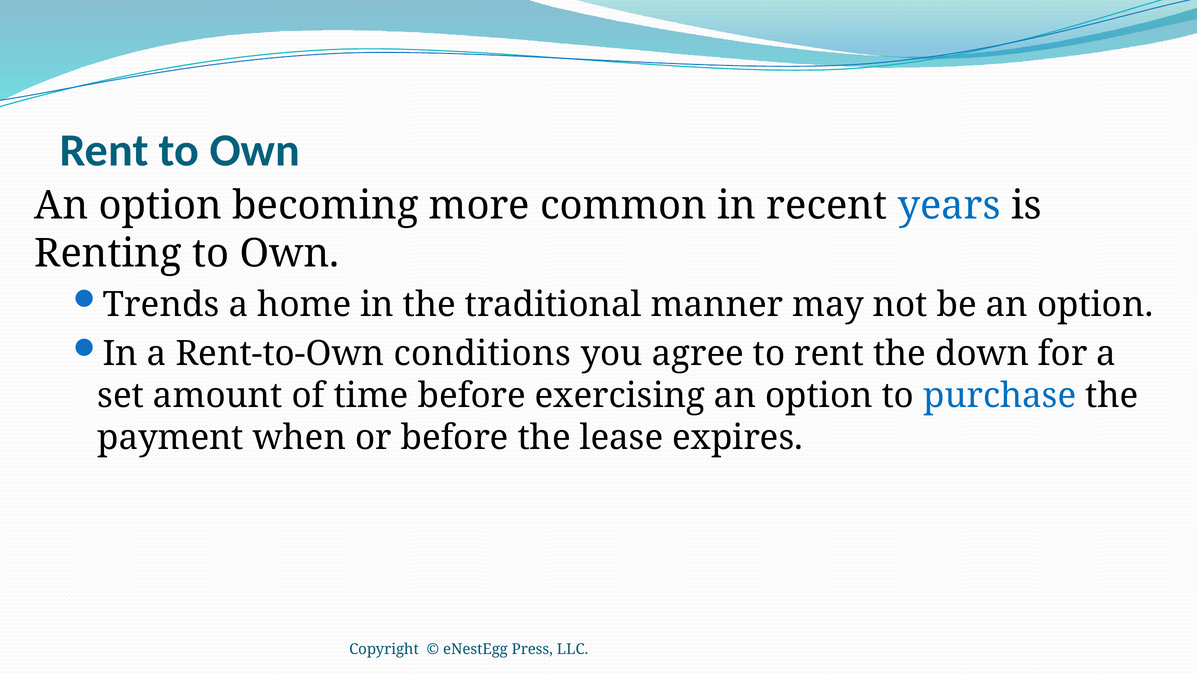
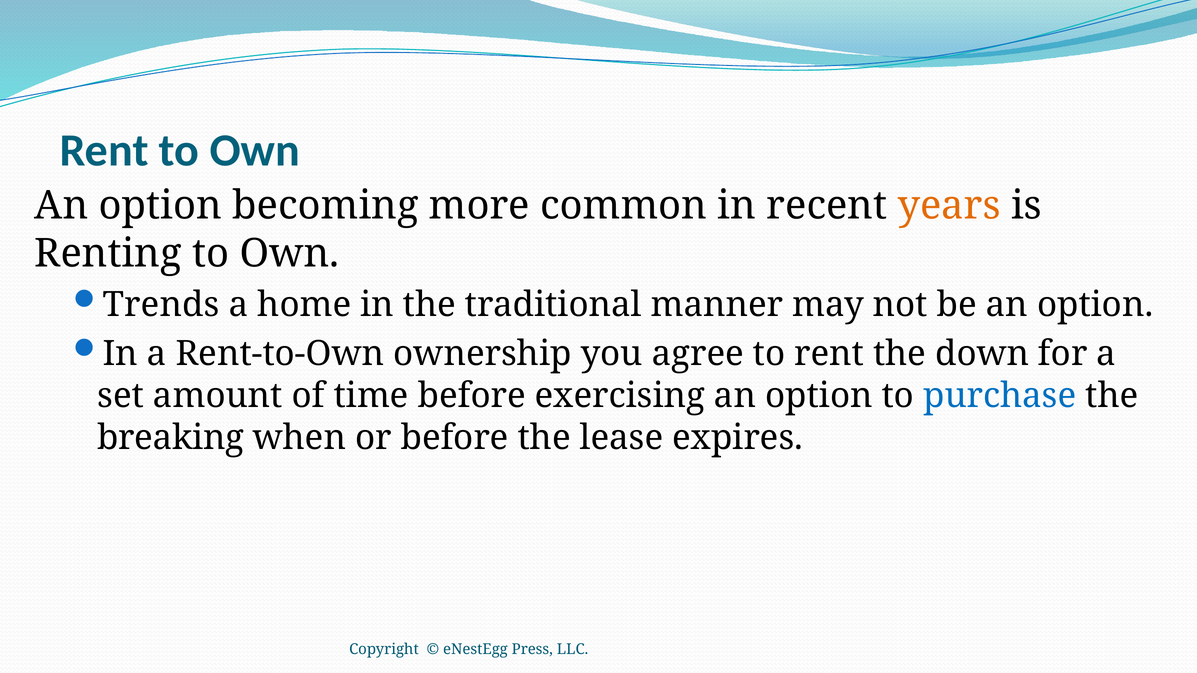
years colour: blue -> orange
conditions: conditions -> ownership
payment: payment -> breaking
